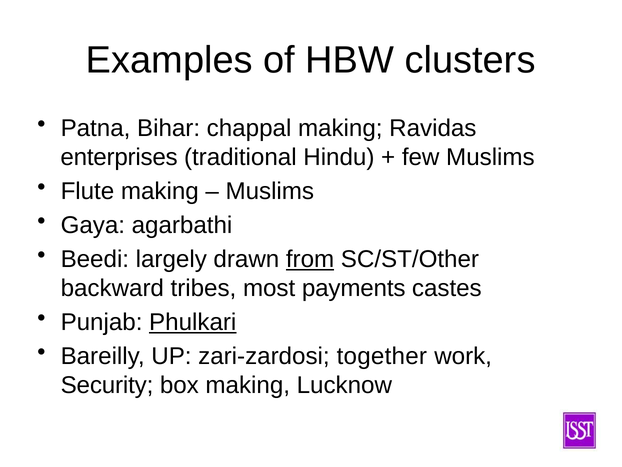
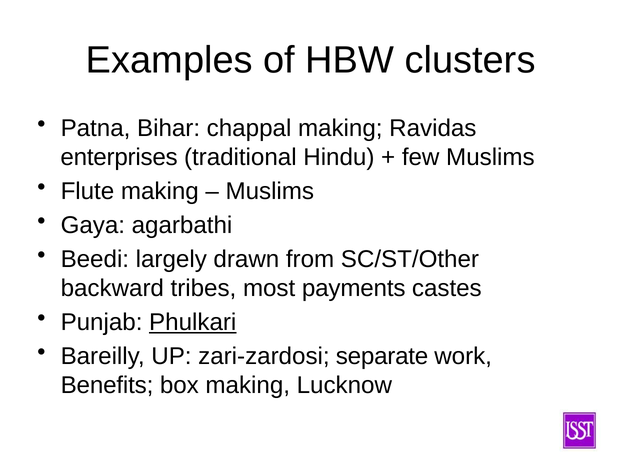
from underline: present -> none
together: together -> separate
Security: Security -> Benefits
